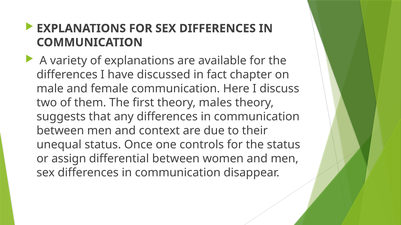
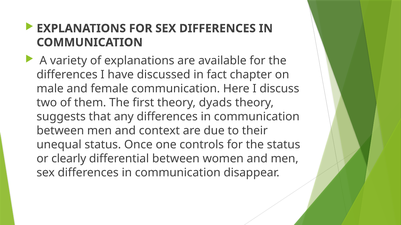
males: males -> dyads
assign: assign -> clearly
